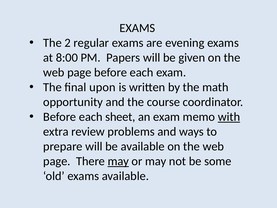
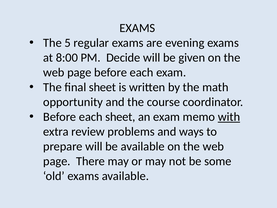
2: 2 -> 5
Papers: Papers -> Decide
final upon: upon -> sheet
may at (118, 161) underline: present -> none
